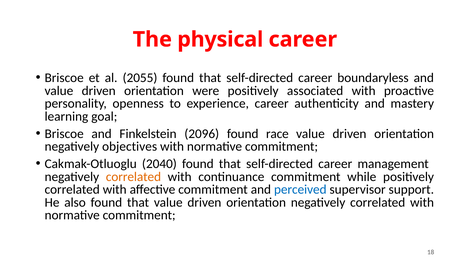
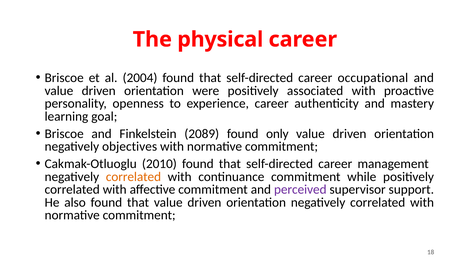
2055: 2055 -> 2004
boundaryless: boundaryless -> occupational
2096: 2096 -> 2089
race: race -> only
2040: 2040 -> 2010
perceived colour: blue -> purple
